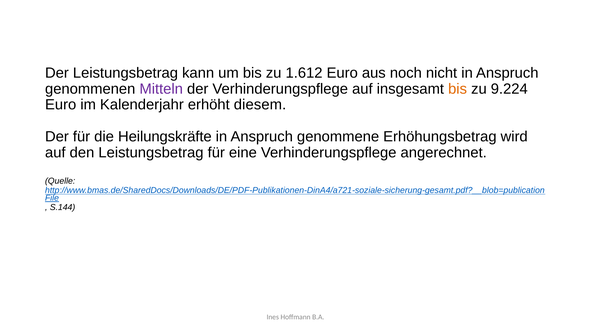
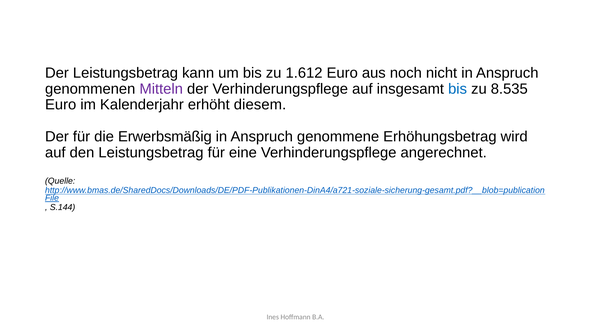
bis at (458, 89) colour: orange -> blue
9.224: 9.224 -> 8.535
Heilungskräfte: Heilungskräfte -> Erwerbsmäßig
